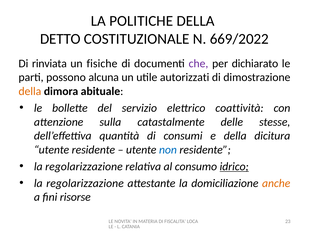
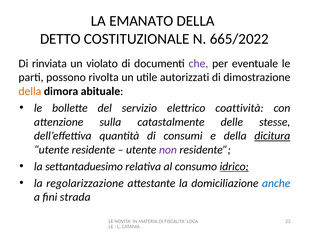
POLITICHE: POLITICHE -> EMANATO
669/2022: 669/2022 -> 665/2022
fisiche: fisiche -> violato
dichiarato: dichiarato -> eventuale
alcuna: alcuna -> rivolta
dicitura underline: none -> present
non colour: blue -> purple
regolarizzazione at (84, 166): regolarizzazione -> settantaduesimo
anche colour: orange -> blue
risorse: risorse -> strada
